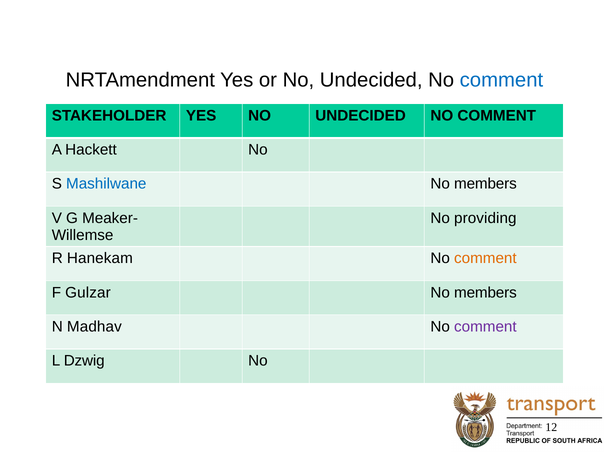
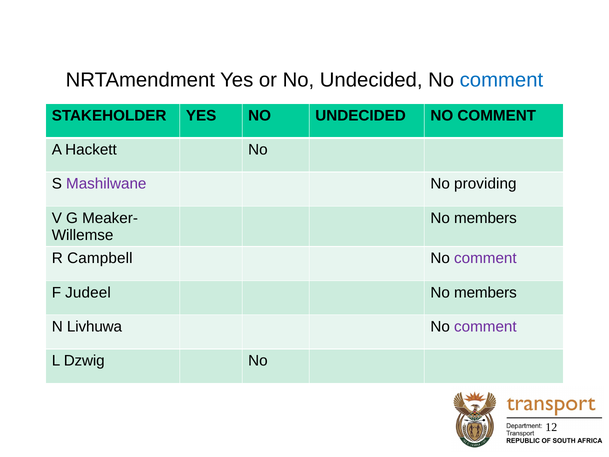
Mashilwane colour: blue -> purple
members at (485, 184): members -> providing
providing at (485, 218): providing -> members
Hanekam: Hanekam -> Campbell
comment at (485, 258) colour: orange -> purple
Gulzar: Gulzar -> Judeel
Madhav: Madhav -> Livhuwa
